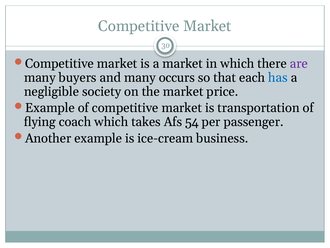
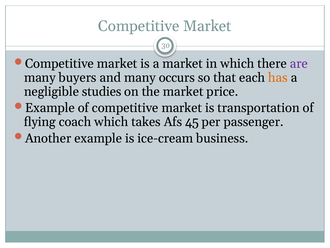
has colour: blue -> orange
society: society -> studies
54: 54 -> 45
